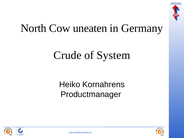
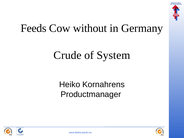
North: North -> Feeds
uneaten: uneaten -> without
